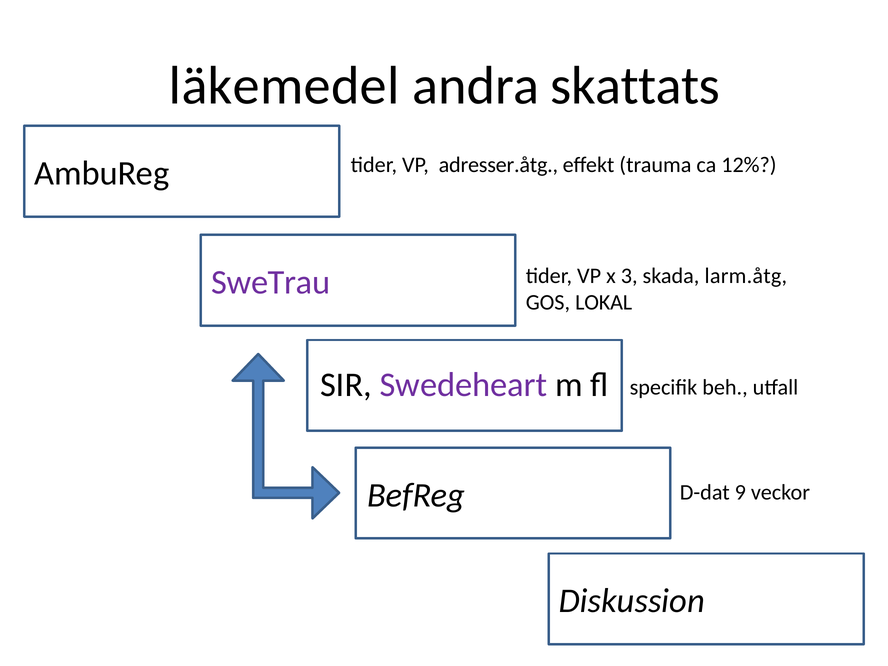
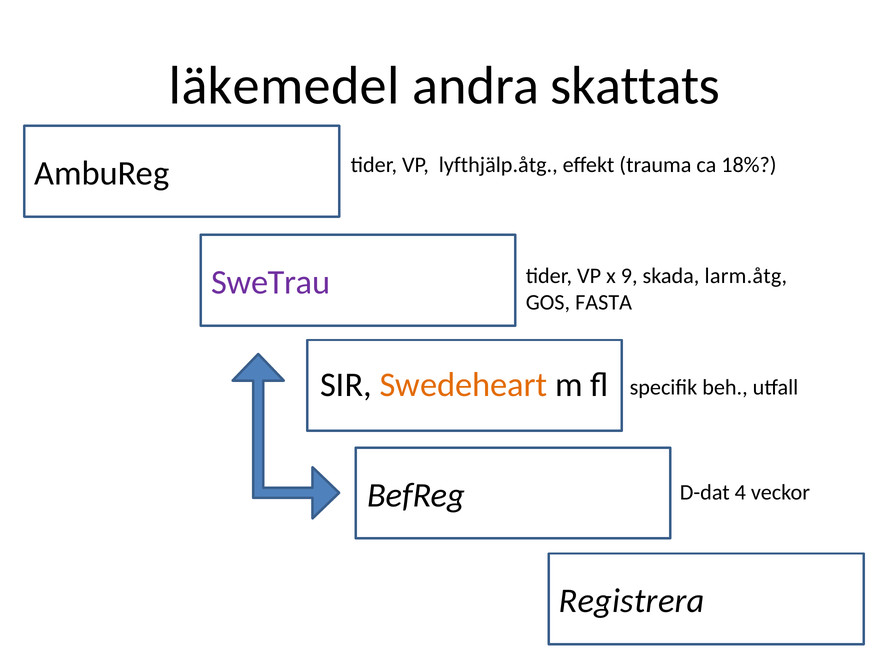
adresser.åtg: adresser.åtg -> lyfthjälp.åtg
12%: 12% -> 18%
3: 3 -> 9
LOKAL: LOKAL -> FASTA
Swedeheart colour: purple -> orange
9: 9 -> 4
Diskussion: Diskussion -> Registrera
